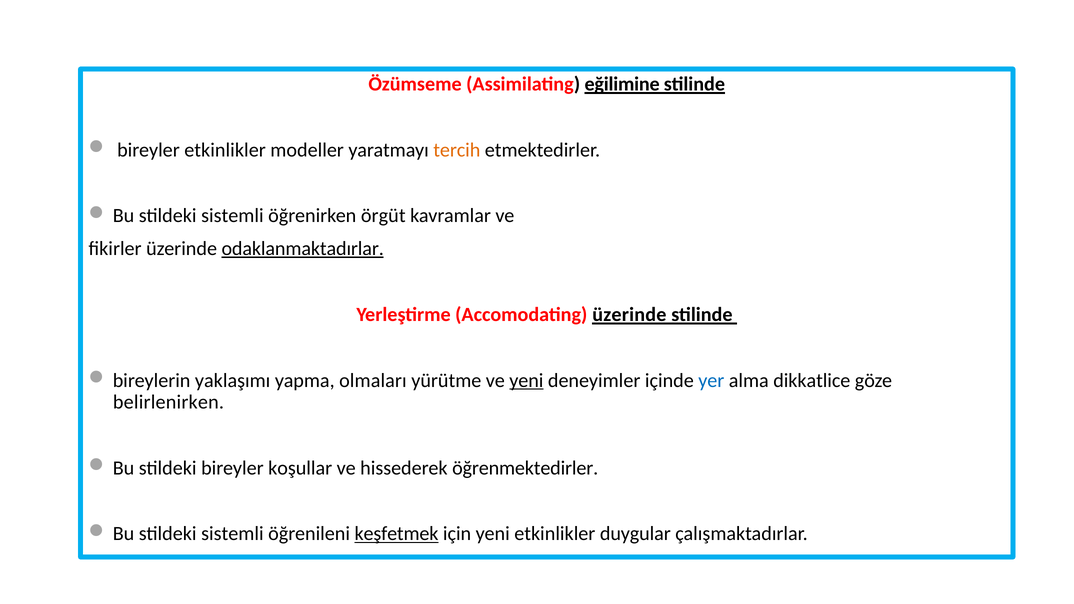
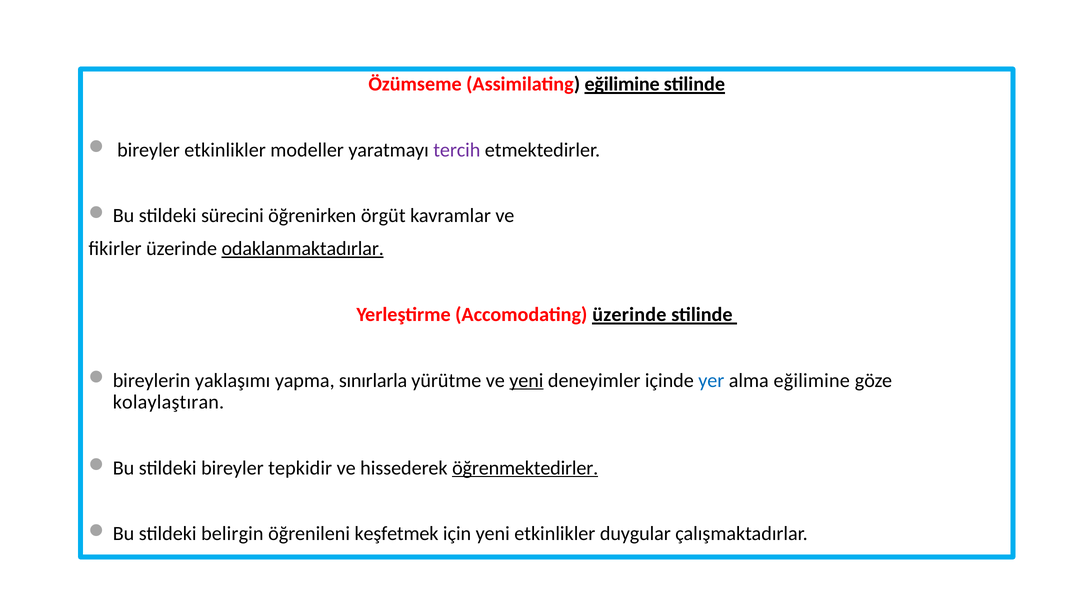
tercih colour: orange -> purple
sistemli at (232, 216): sistemli -> sürecini
olmaları: olmaları -> sınırlarla
alma dikkatlice: dikkatlice -> eğilimine
belirlenirken: belirlenirken -> kolaylaştıran
koşullar: koşullar -> tepkidir
öğrenmektedirler underline: none -> present
sistemli at (232, 534): sistemli -> belirgin
keşfetmek underline: present -> none
